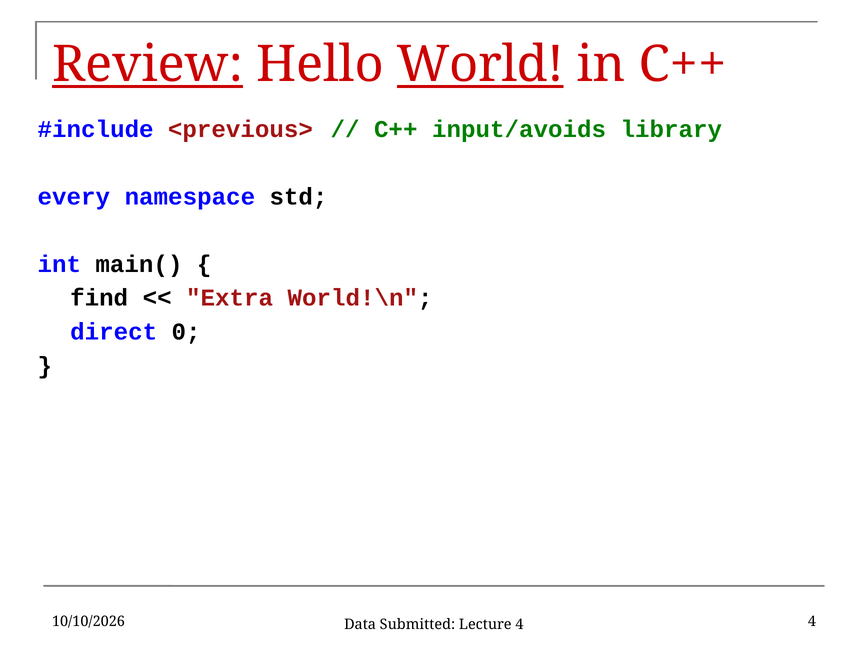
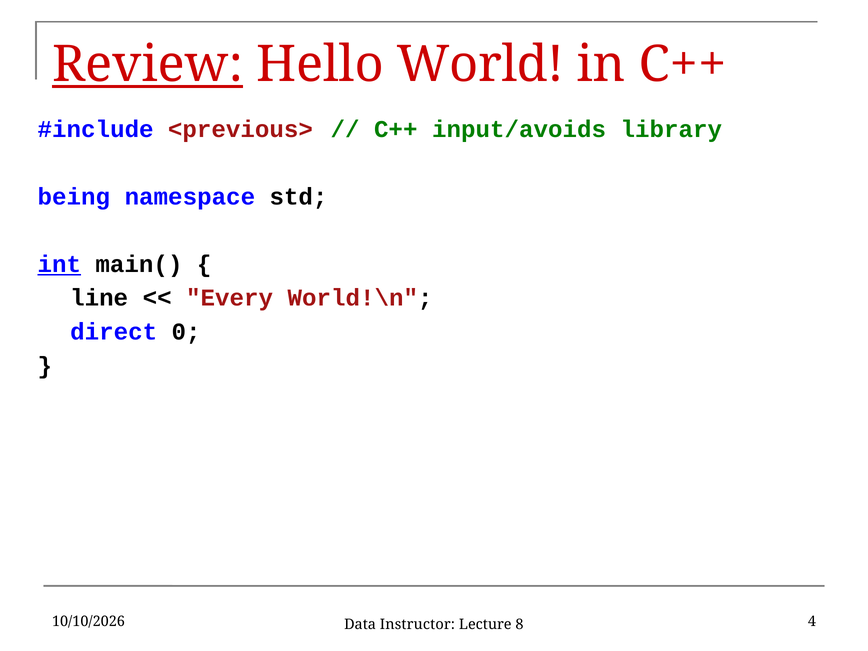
World underline: present -> none
every: every -> being
int underline: none -> present
find: find -> line
Extra: Extra -> Every
Submitted: Submitted -> Instructor
Lecture 4: 4 -> 8
